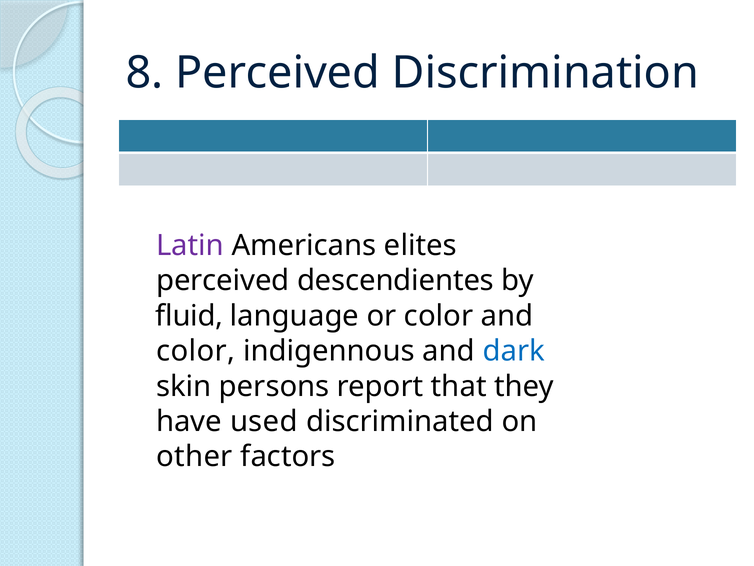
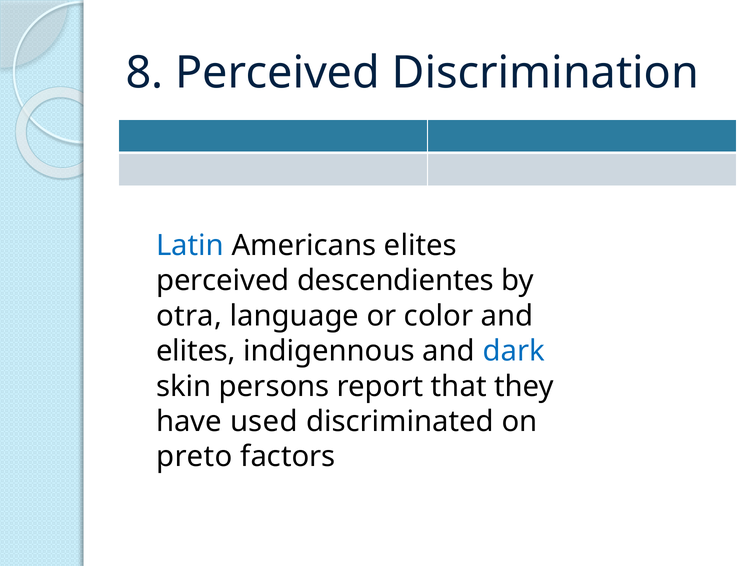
Latin colour: purple -> blue
fluid: fluid -> otra
color at (196, 351): color -> elites
other: other -> preto
